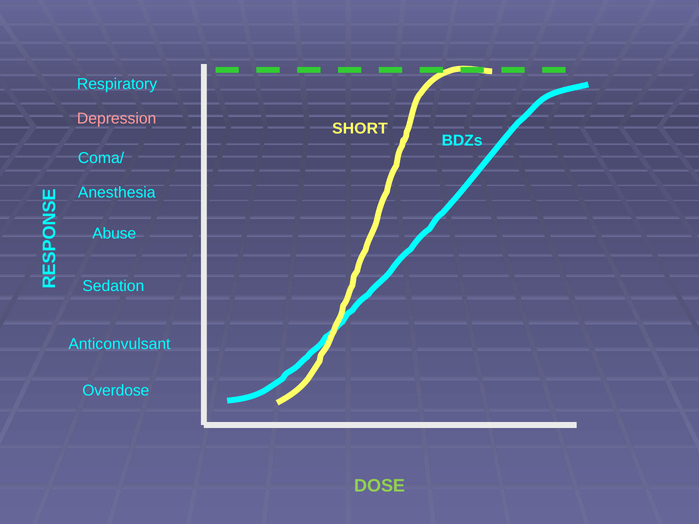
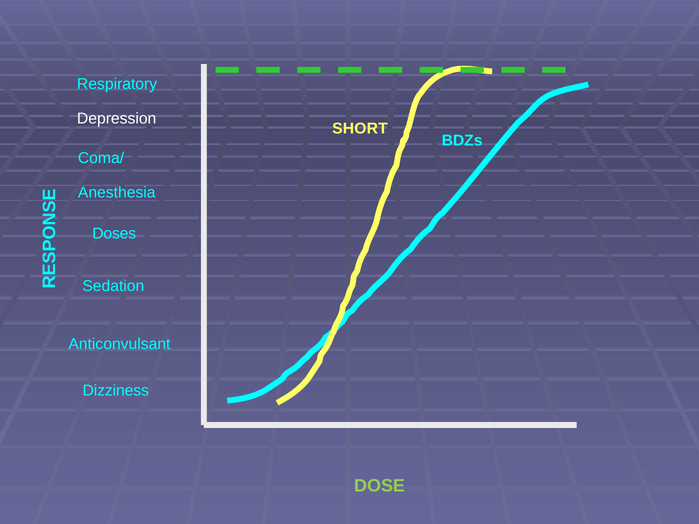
Depression colour: pink -> white
Abuse: Abuse -> Doses
Overdose: Overdose -> Dizziness
